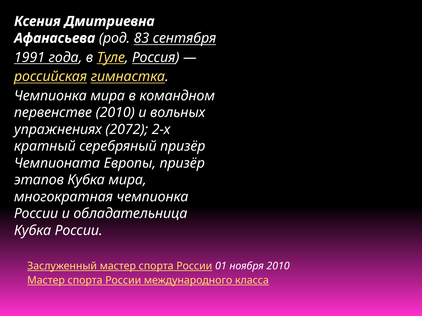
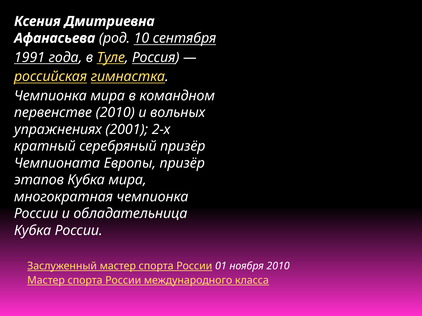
83: 83 -> 10
2072: 2072 -> 2001
